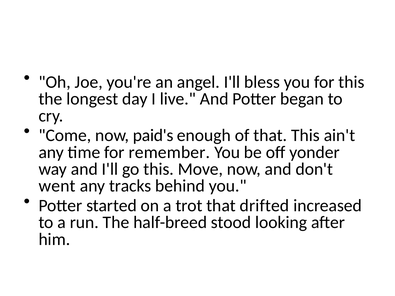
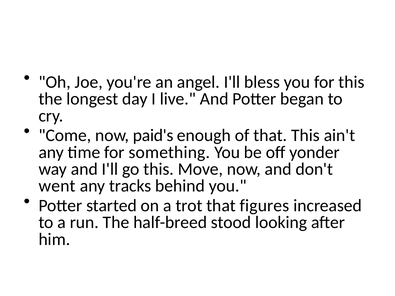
remember: remember -> something
drifted: drifted -> figures
